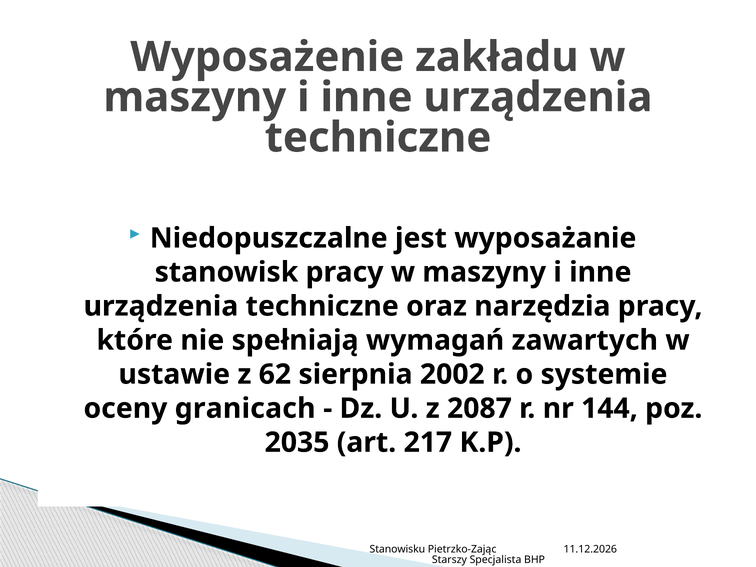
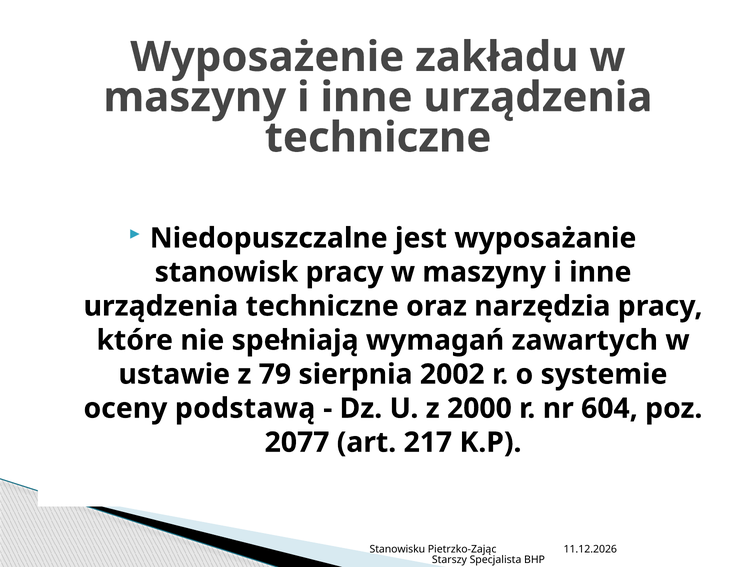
62: 62 -> 79
granicach: granicach -> podstawą
2087: 2087 -> 2000
144: 144 -> 604
2035: 2035 -> 2077
